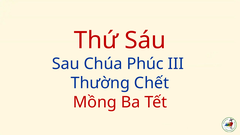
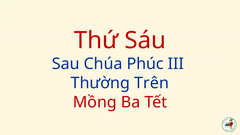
Chết: Chết -> Trên
